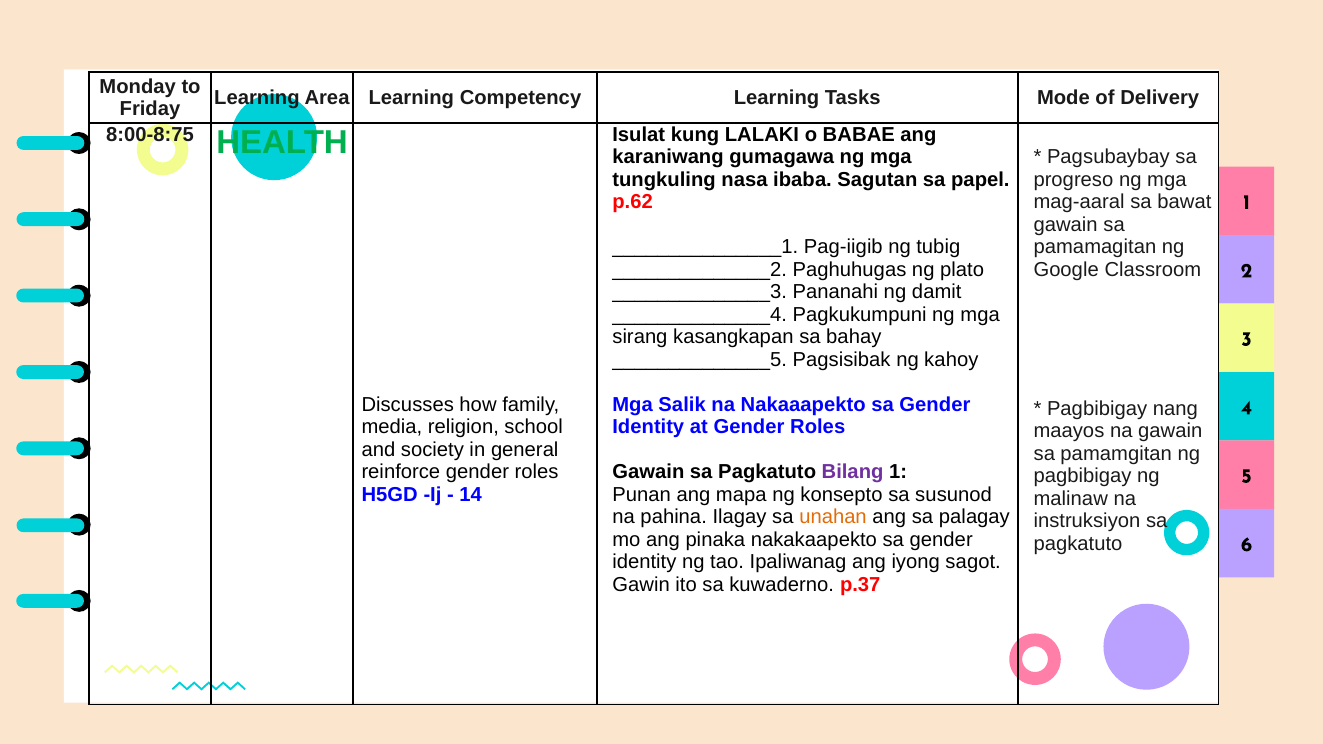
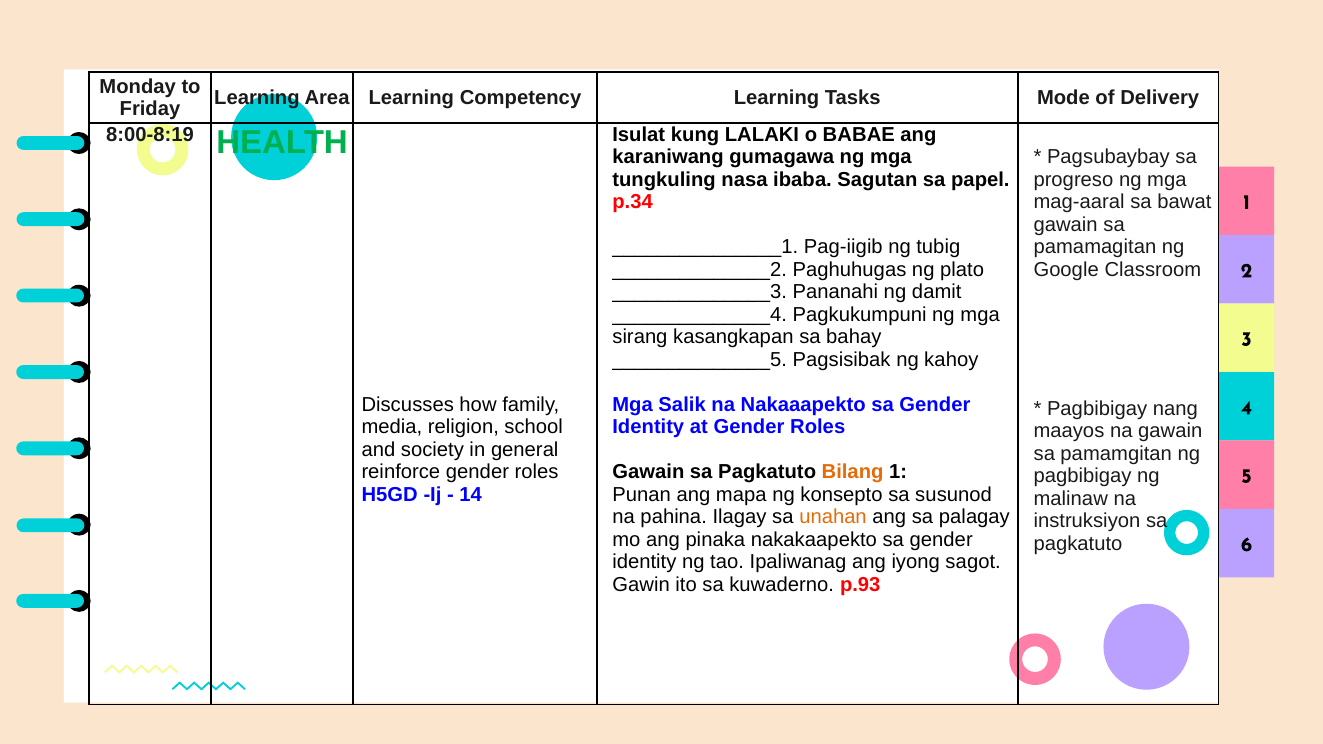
8:00-8:75: 8:00-8:75 -> 8:00-8:19
p.62: p.62 -> p.34
Bilang colour: purple -> orange
p.37: p.37 -> p.93
